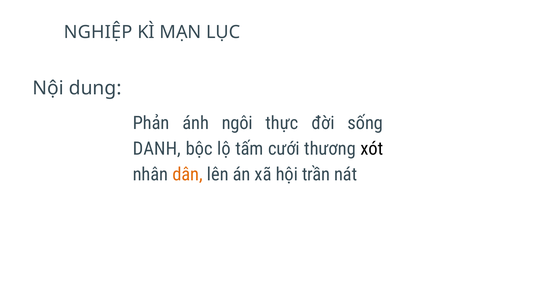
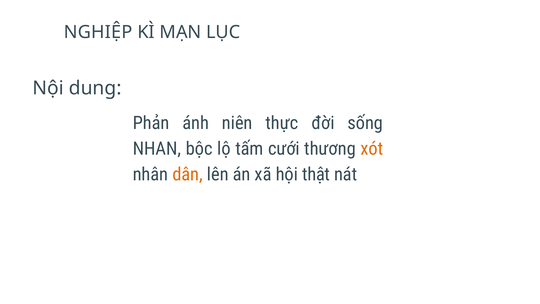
ngôi: ngôi -> niên
DANH: DANH -> NHAN
xót colour: black -> orange
trần: trần -> thật
